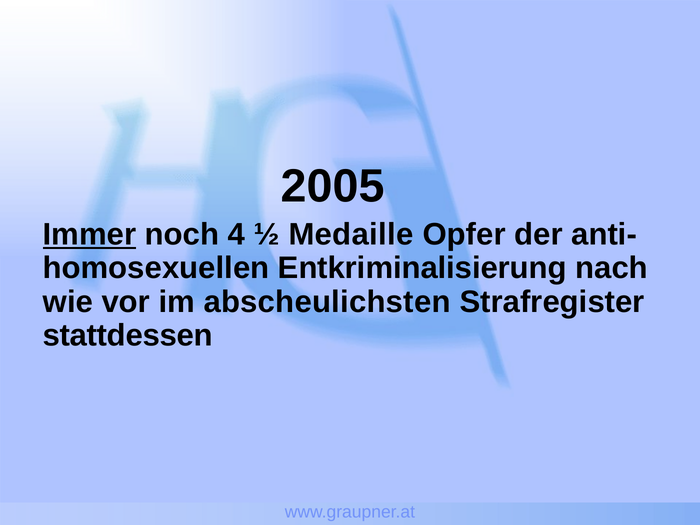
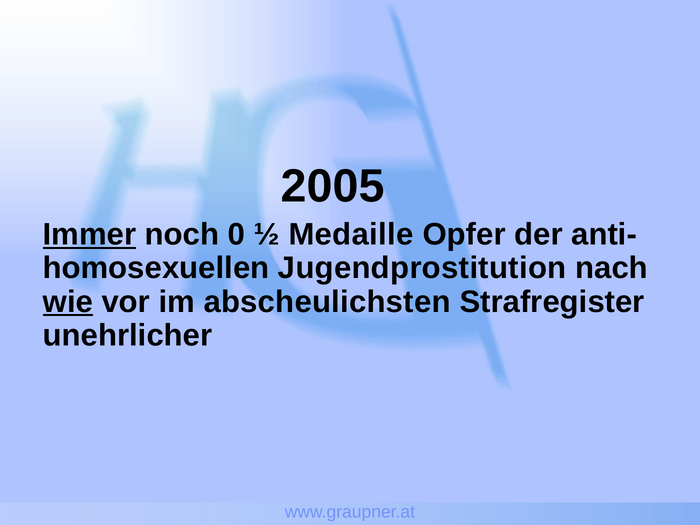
4: 4 -> 0
Entkriminalisierung: Entkriminalisierung -> Jugendprostitution
wie underline: none -> present
stattdessen: stattdessen -> unehrlicher
